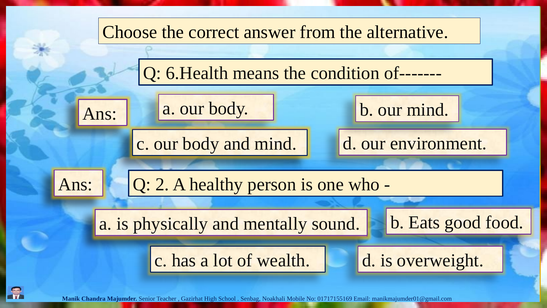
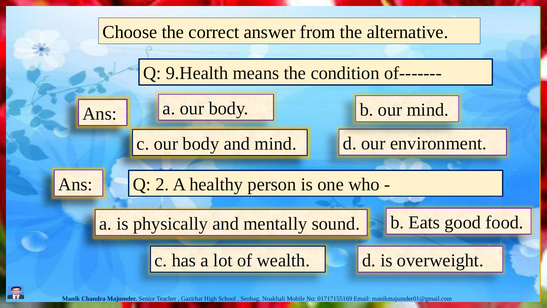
6.Health: 6.Health -> 9.Health
